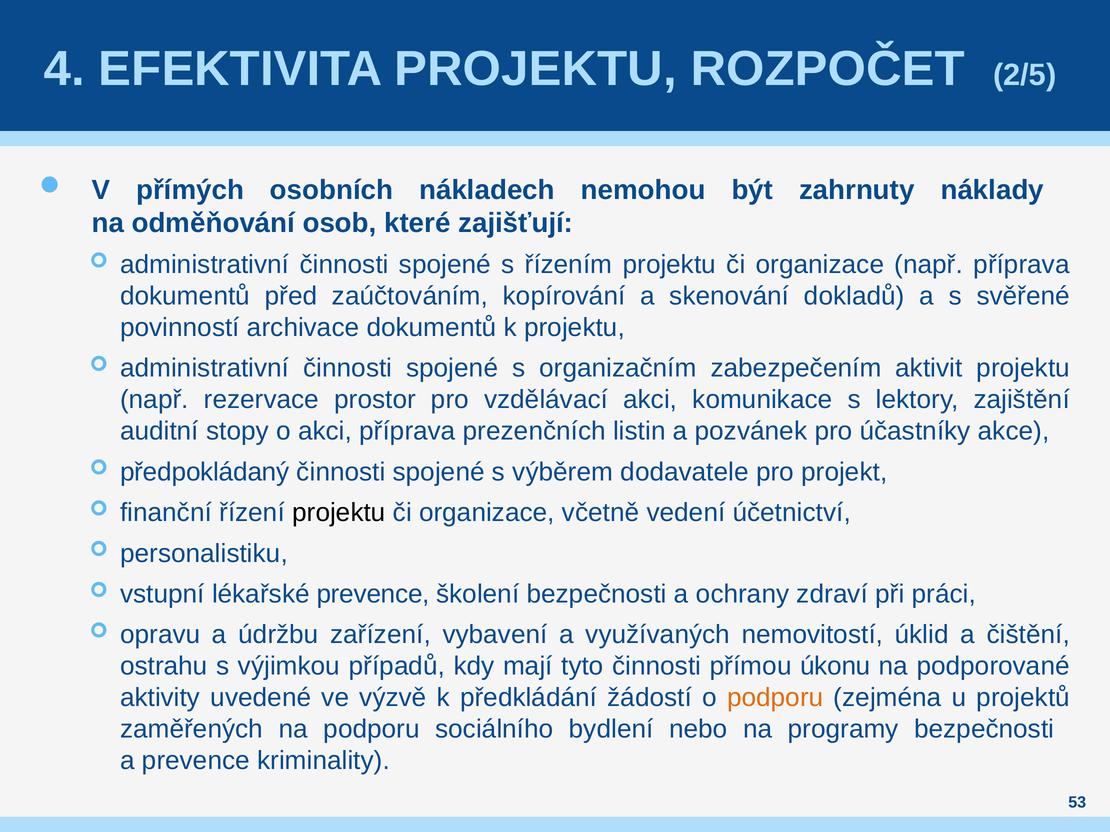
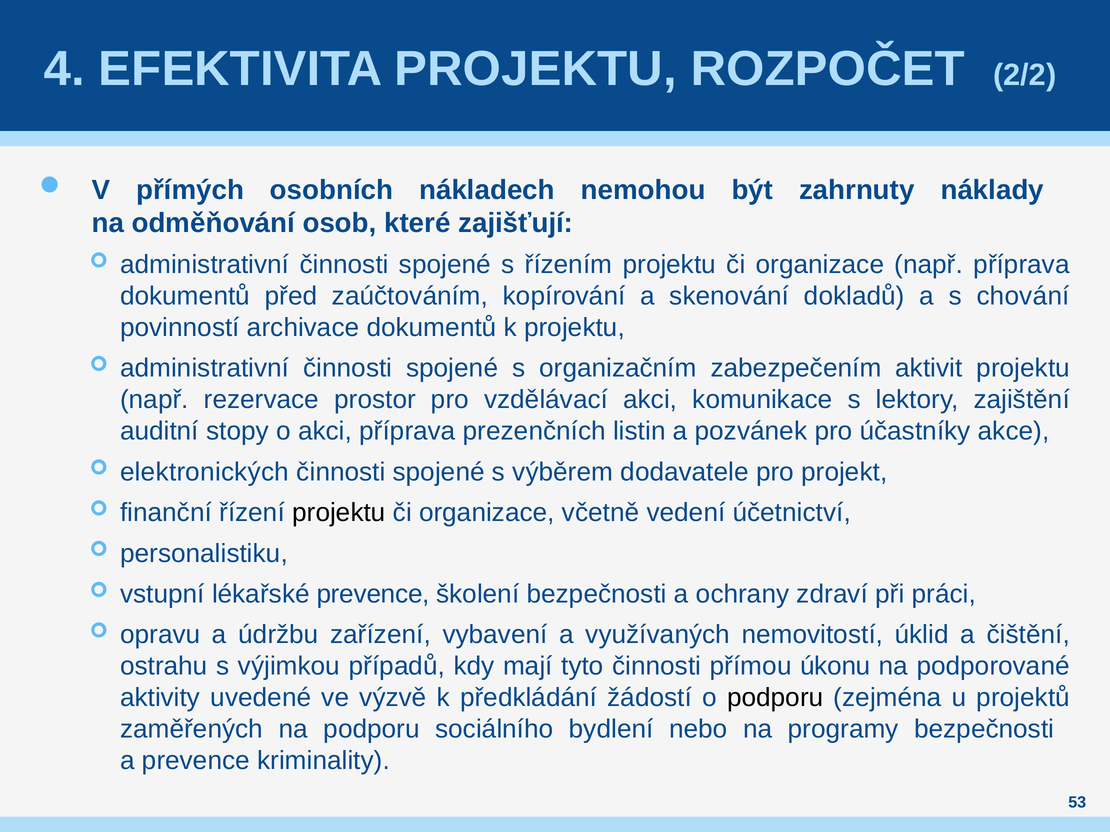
2/5: 2/5 -> 2/2
svěřené: svěřené -> chování
předpokládaný: předpokládaný -> elektronických
podporu at (775, 698) colour: orange -> black
